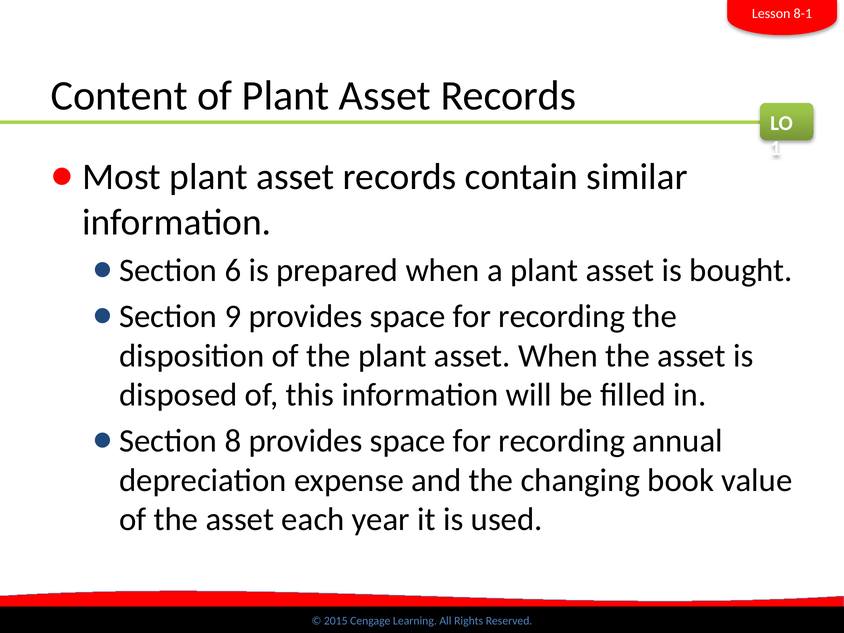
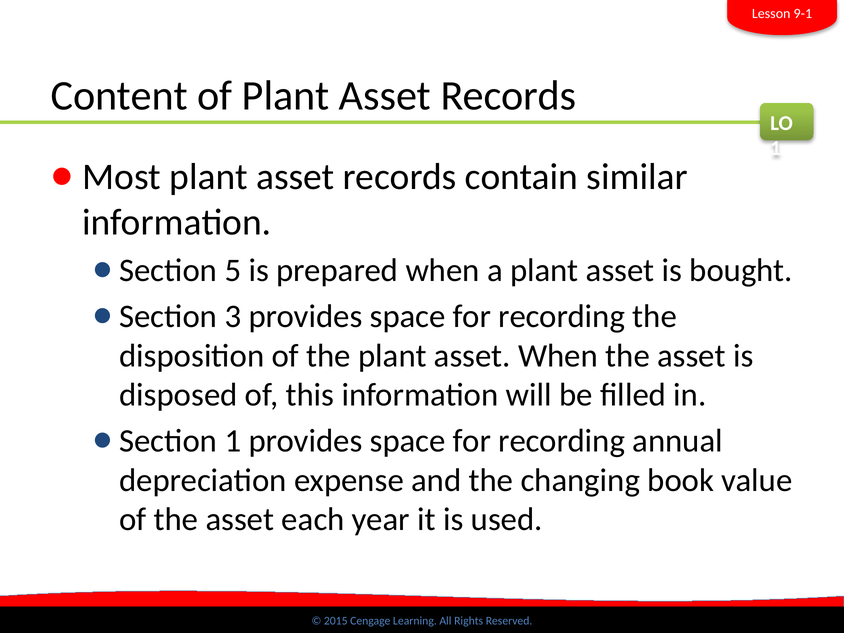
8-1: 8-1 -> 9-1
6: 6 -> 5
9: 9 -> 3
8 at (233, 441): 8 -> 1
